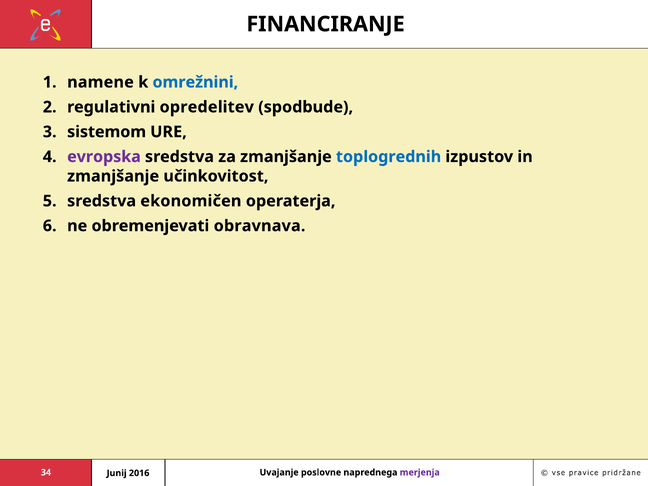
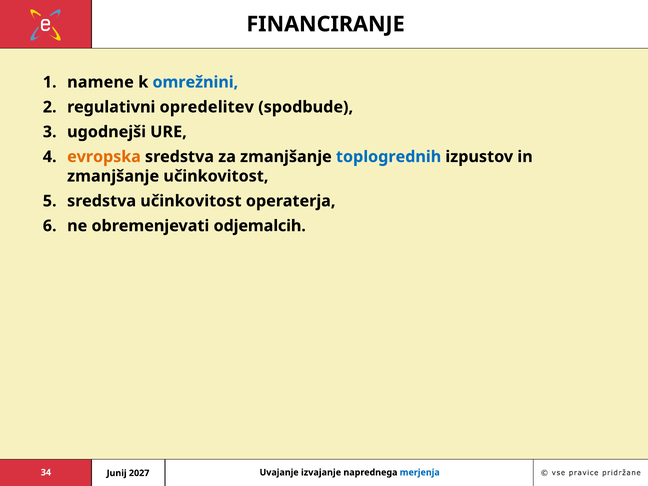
sistemom: sistemom -> ugodnejši
evropska colour: purple -> orange
sredstva ekonomičen: ekonomičen -> učinkovitost
obravnava: obravnava -> odjemalcih
poslovne: poslovne -> izvajanje
merjenja colour: purple -> blue
2016: 2016 -> 2027
